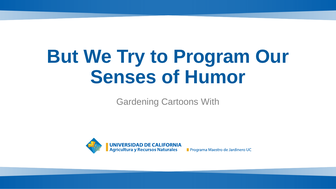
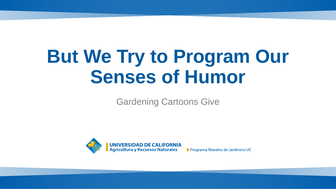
With: With -> Give
